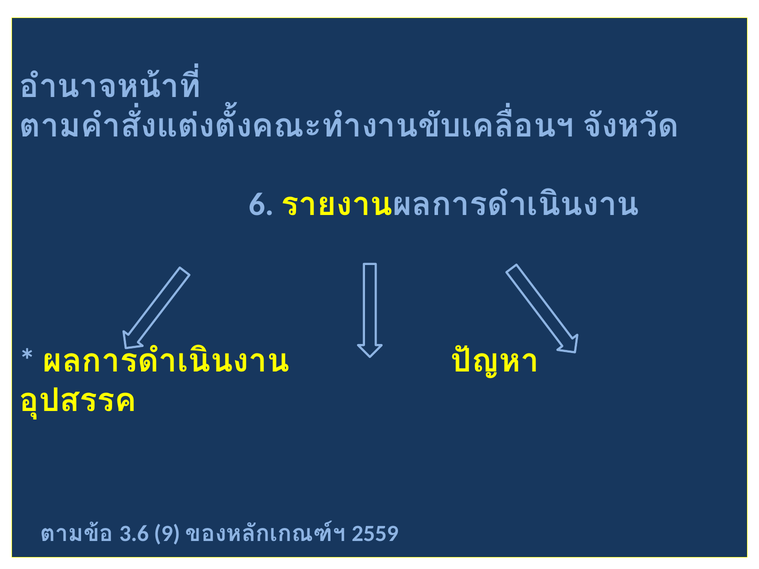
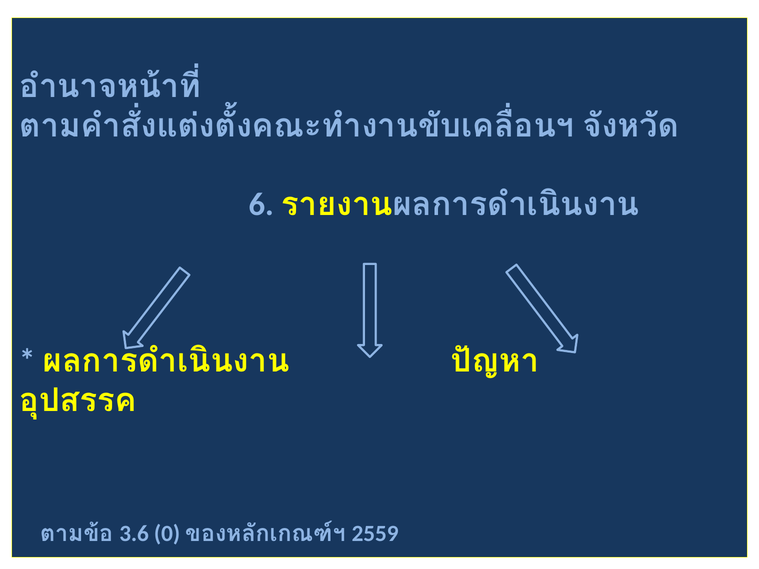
9: 9 -> 0
